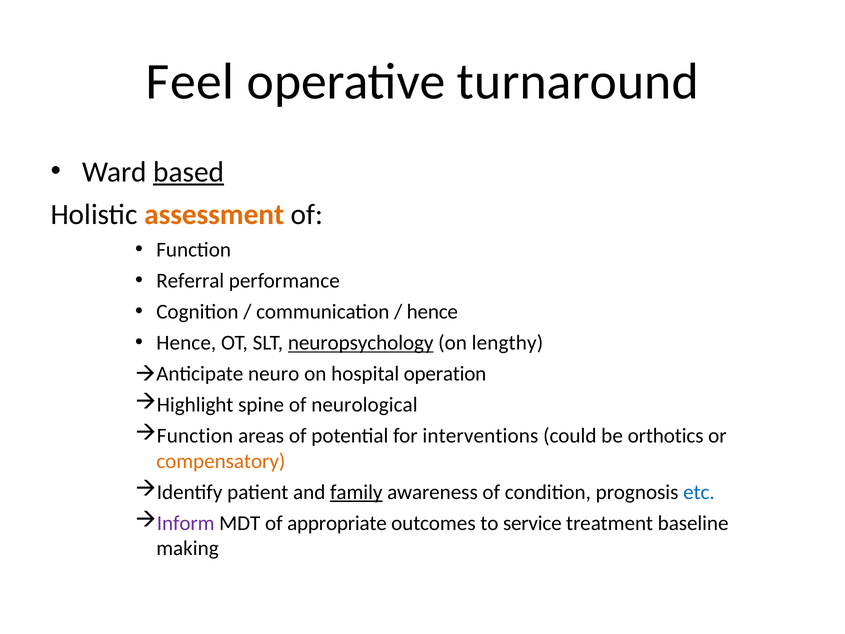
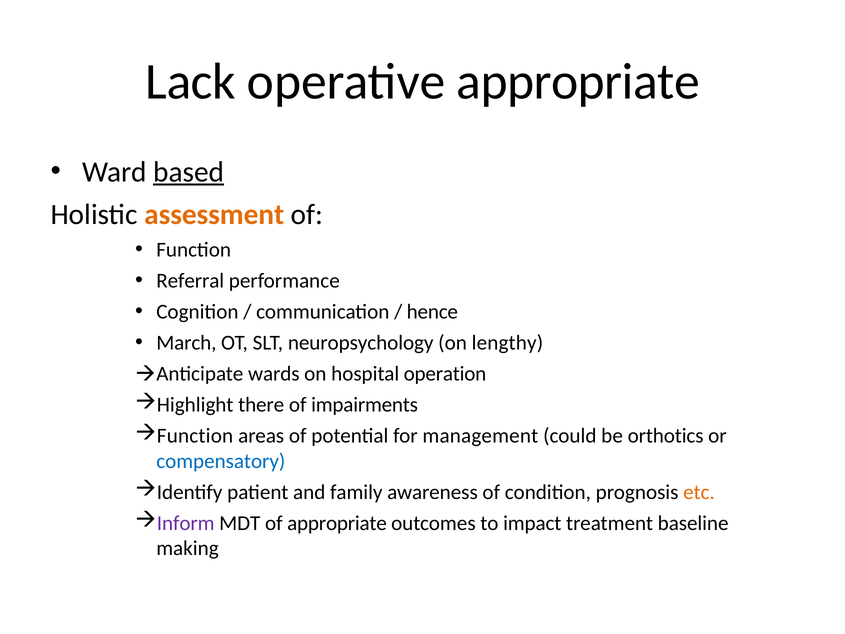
Feel: Feel -> Lack
operative turnaround: turnaround -> appropriate
Hence at (186, 343): Hence -> March
neuropsychology underline: present -> none
neuro: neuro -> wards
spine: spine -> there
neurological: neurological -> impairments
interventions: interventions -> management
compensatory colour: orange -> blue
family underline: present -> none
etc colour: blue -> orange
service: service -> impact
